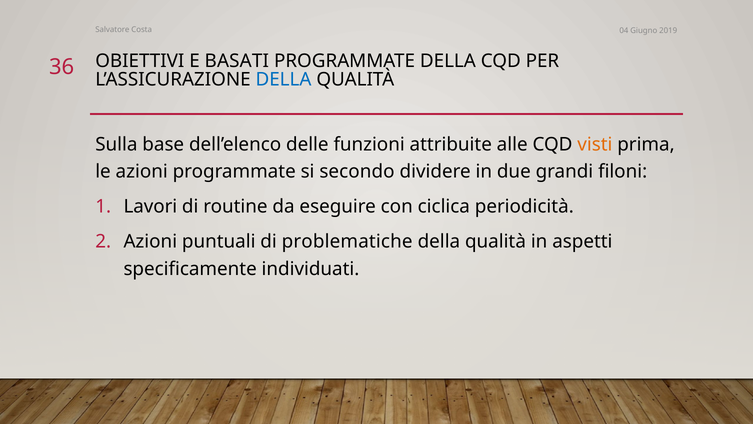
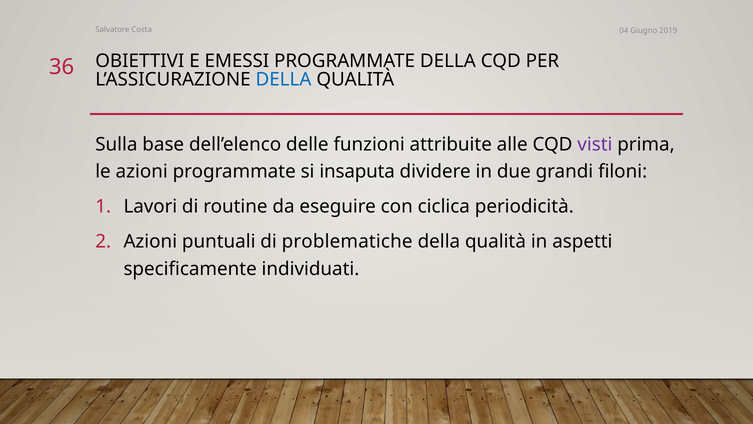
BASATI: BASATI -> EMESSI
visti colour: orange -> purple
secondo: secondo -> insaputa
